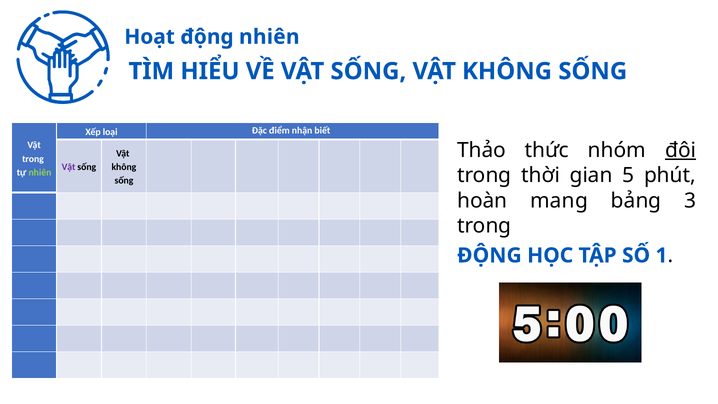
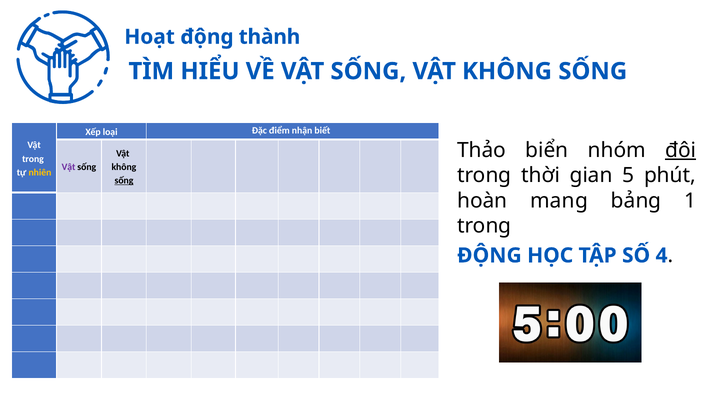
động nhiên: nhiên -> thành
thức: thức -> biển
nhiên at (40, 172) colour: light green -> yellow
sống at (124, 181) underline: none -> present
3: 3 -> 1
1: 1 -> 4
